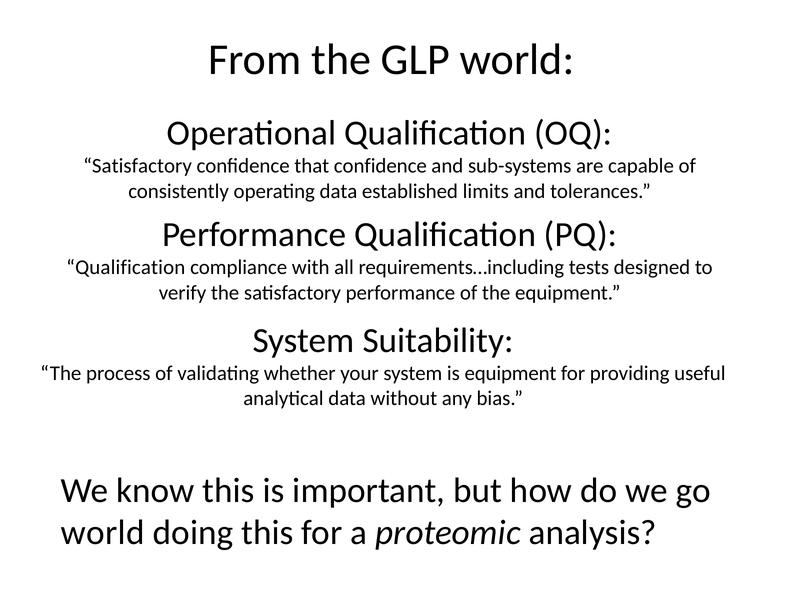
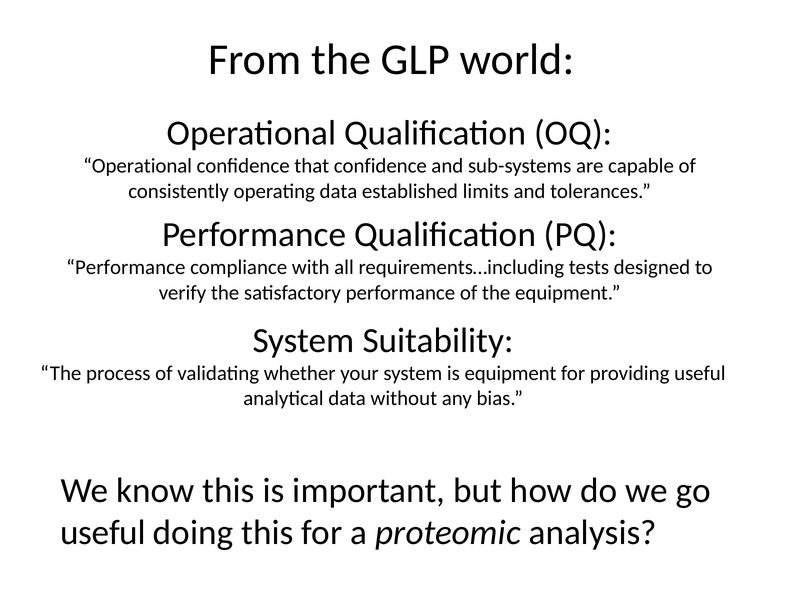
Satisfactory at (138, 166): Satisfactory -> Operational
Qualification at (126, 267): Qualification -> Performance
world at (103, 532): world -> useful
